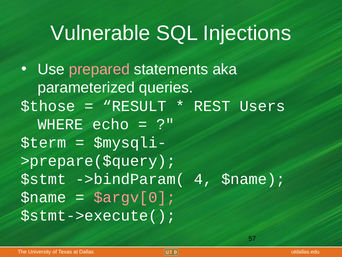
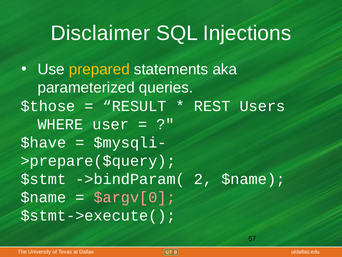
Vulnerable: Vulnerable -> Disclaimer
prepared colour: pink -> yellow
echo: echo -> user
$term: $term -> $have
4: 4 -> 2
